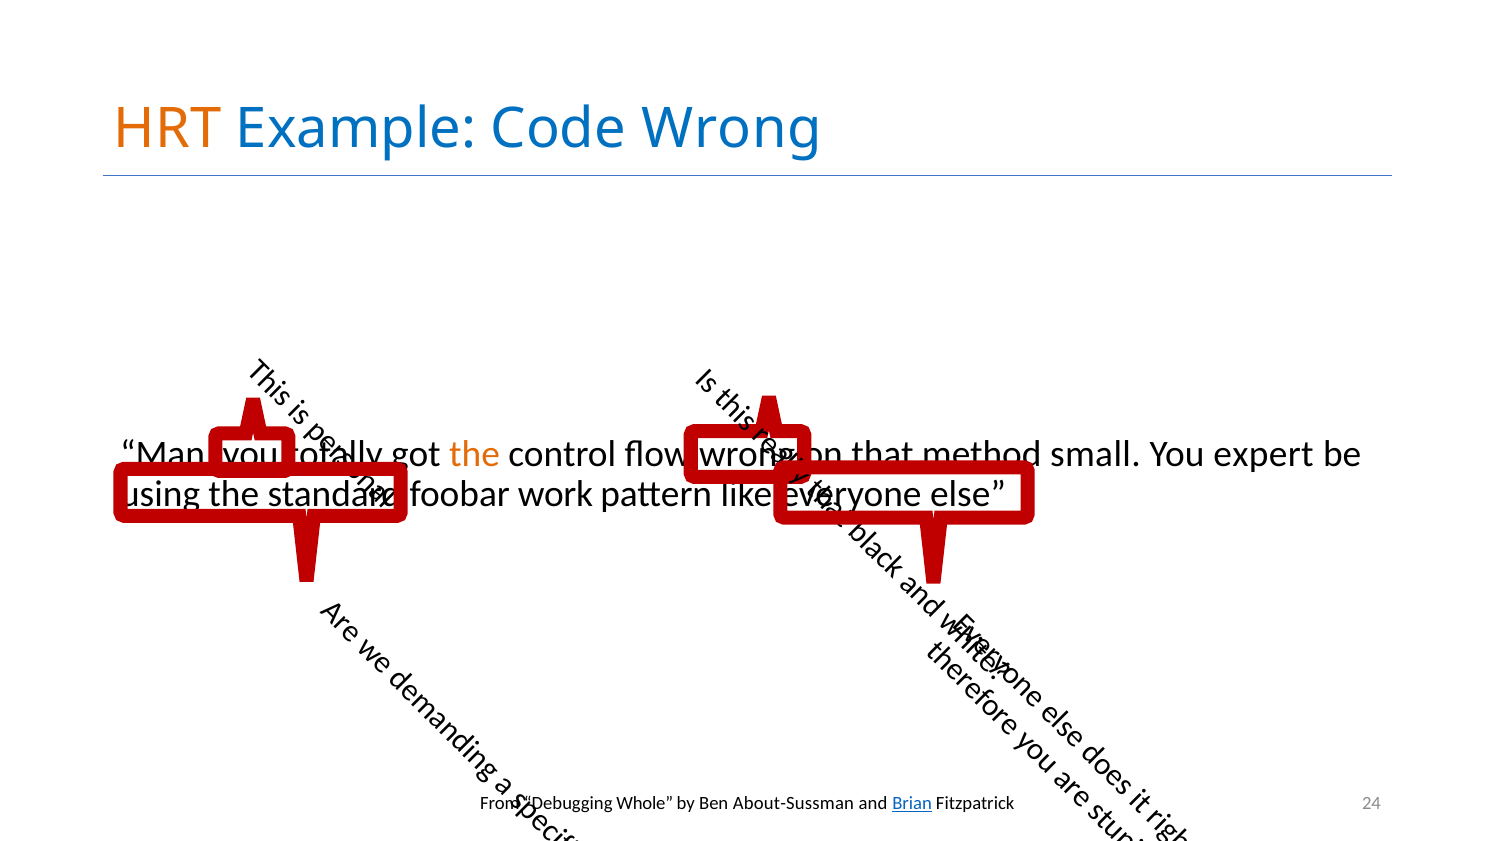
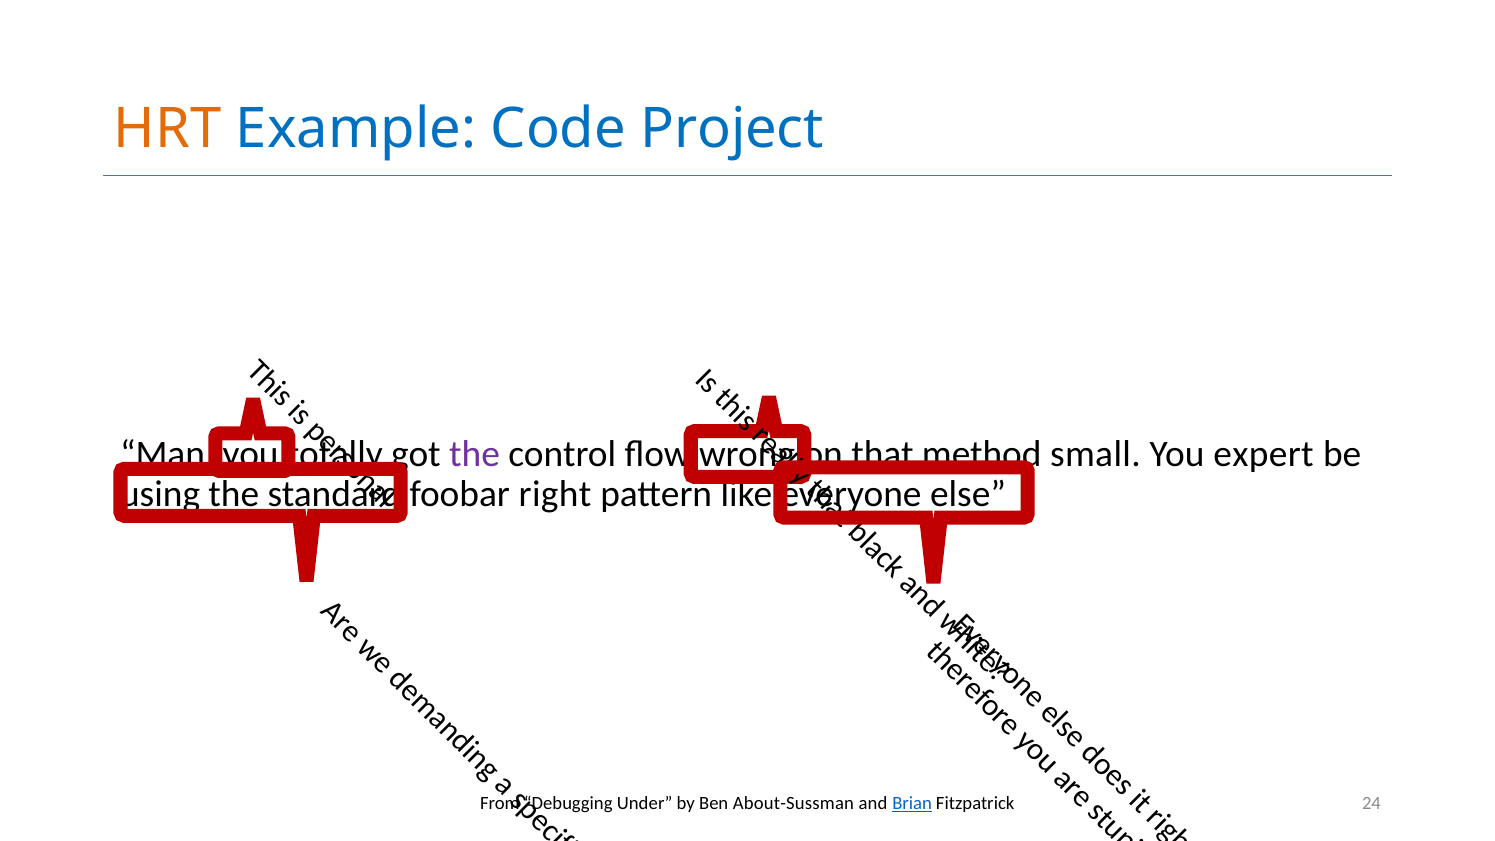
Code Wrong: Wrong -> Project
the at (475, 454) colour: orange -> purple
work: work -> right
Whole: Whole -> Under
